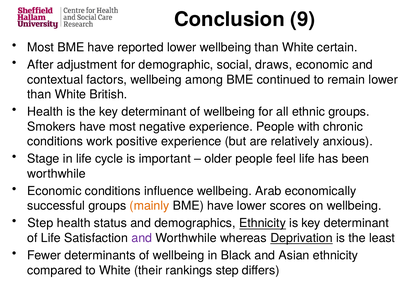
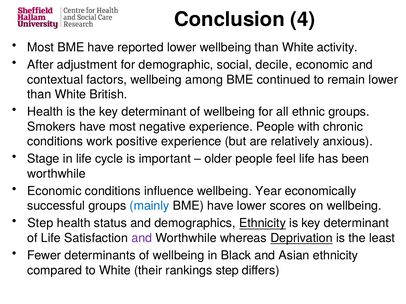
9: 9 -> 4
certain: certain -> activity
draws: draws -> decile
Arab: Arab -> Year
mainly colour: orange -> blue
